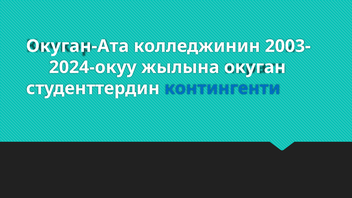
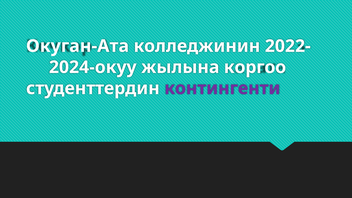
2003-: 2003- -> 2022-
окуган: окуган -> коргоо
контингенти colour: blue -> purple
